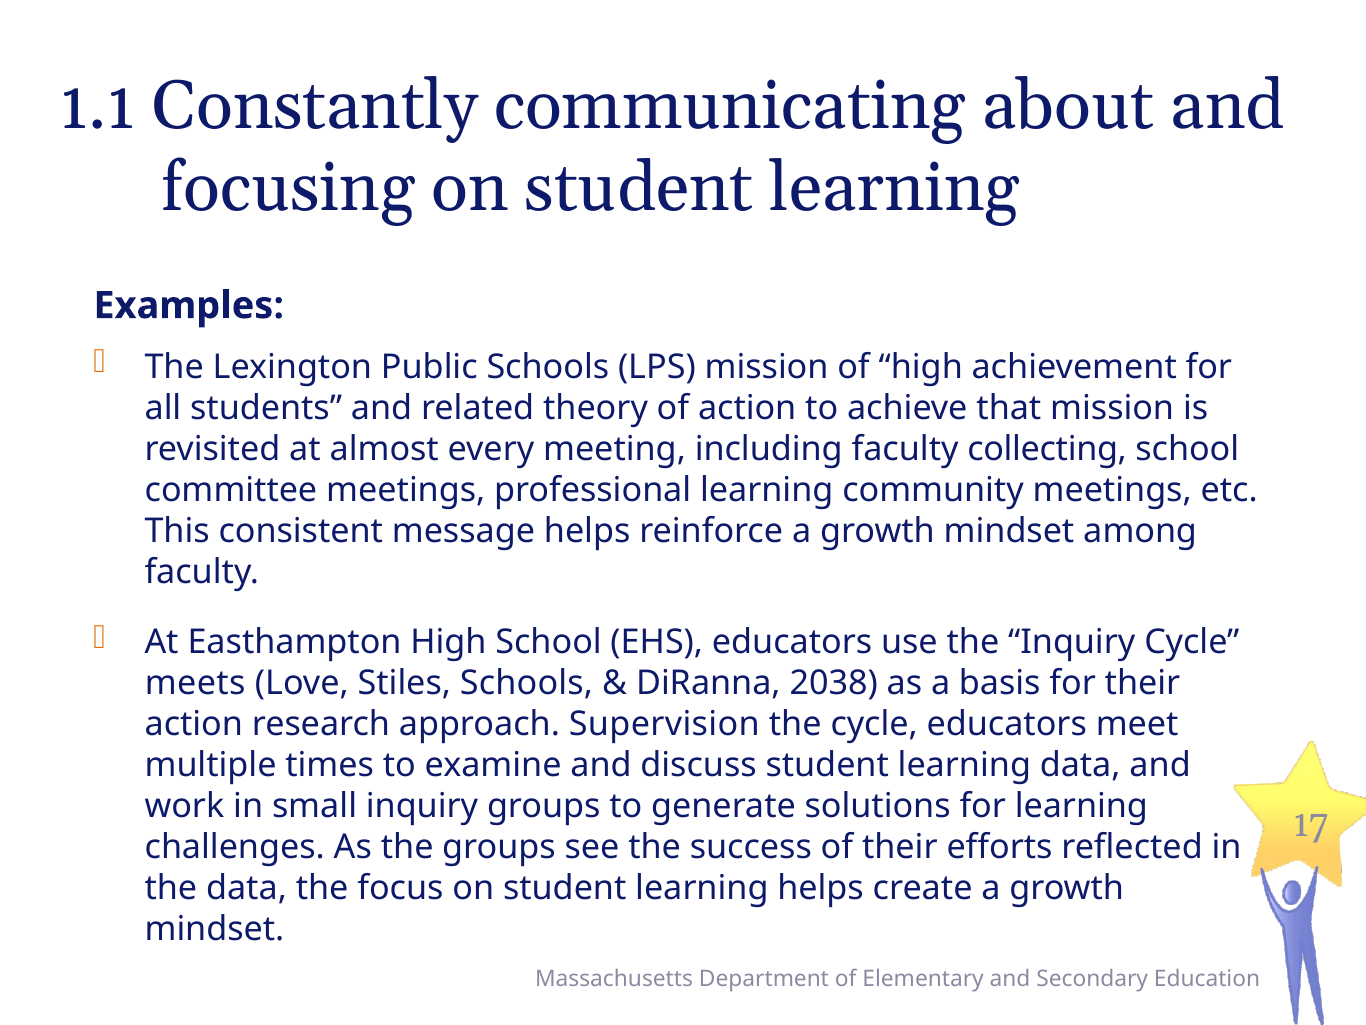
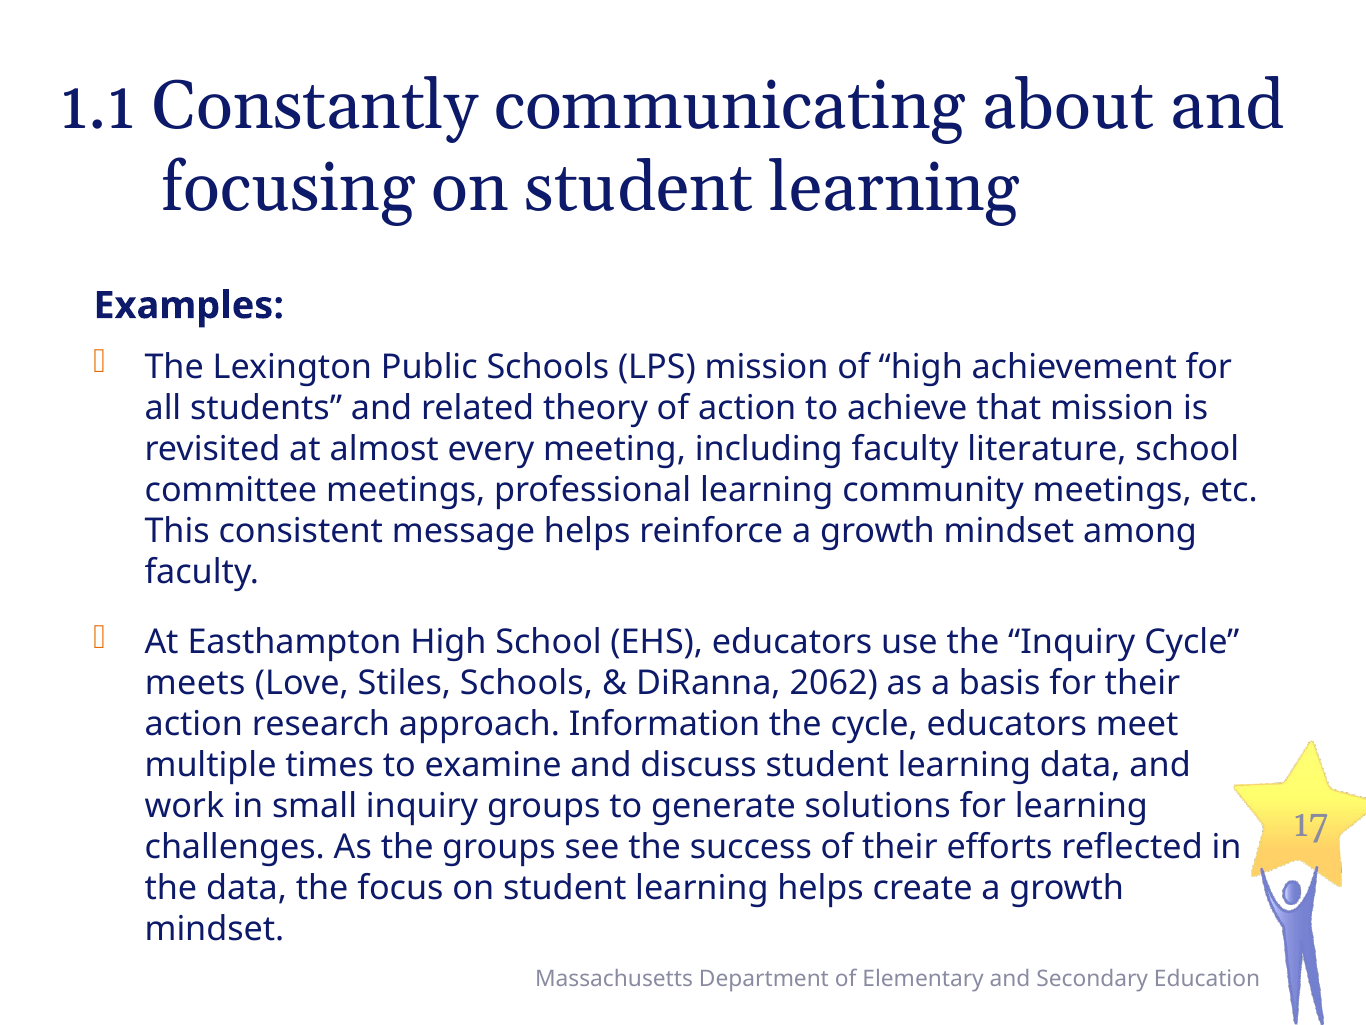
collecting: collecting -> literature
2038: 2038 -> 2062
Supervision: Supervision -> Information
